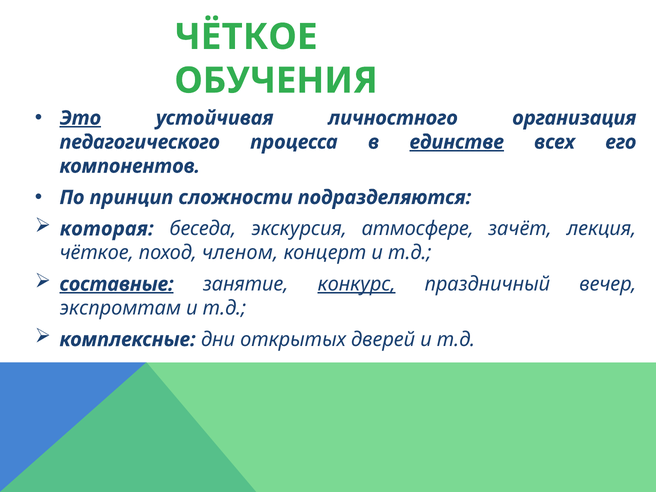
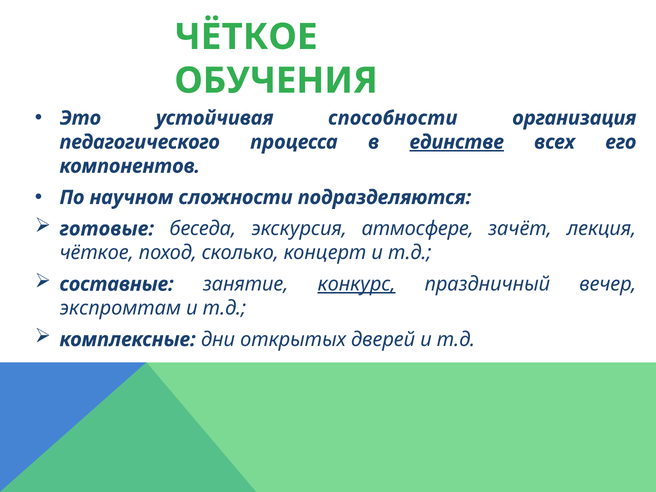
Это underline: present -> none
личностного: личностного -> способности
принцип: принцип -> научном
которая: которая -> готовые
членом: членом -> сколько
составные underline: present -> none
